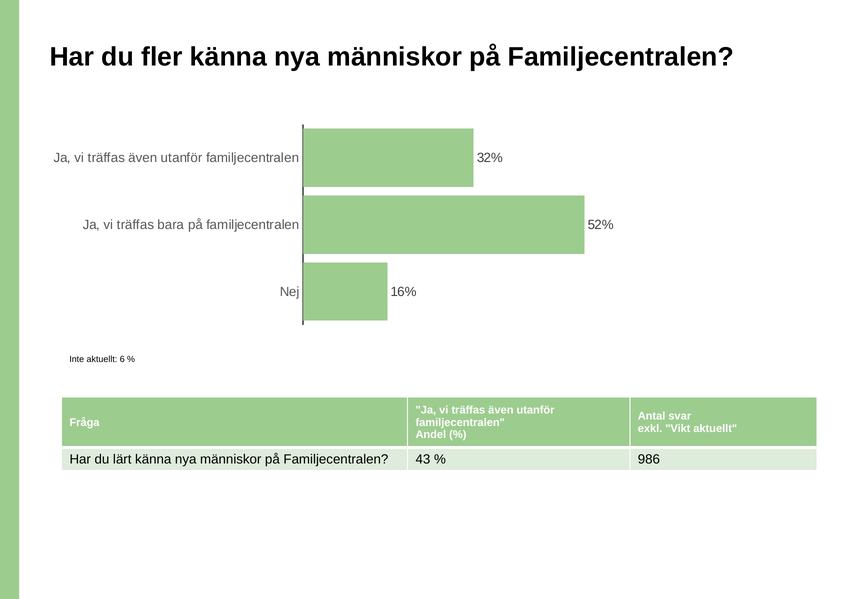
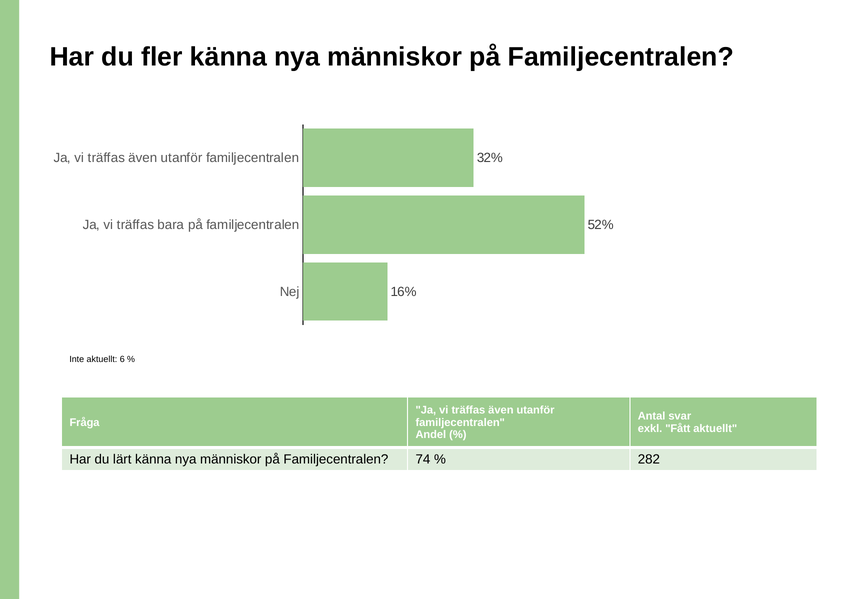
Vikt: Vikt -> Fått
43: 43 -> 74
986: 986 -> 282
